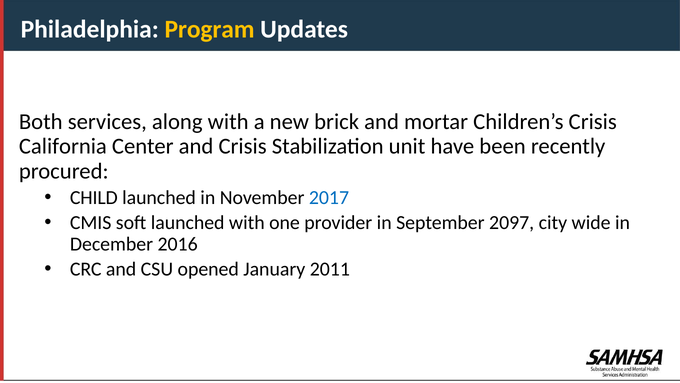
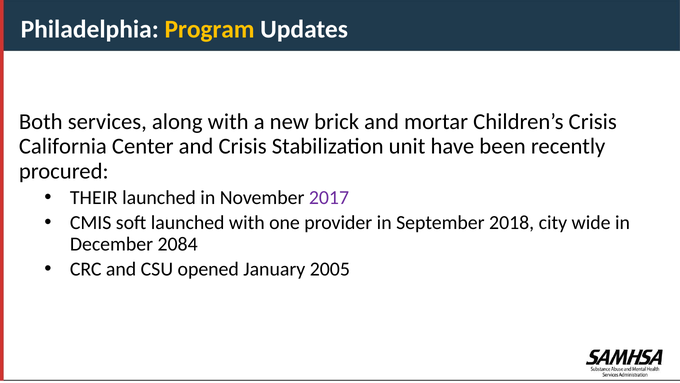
CHILD: CHILD -> THEIR
2017 colour: blue -> purple
2097: 2097 -> 2018
2016: 2016 -> 2084
2011: 2011 -> 2005
